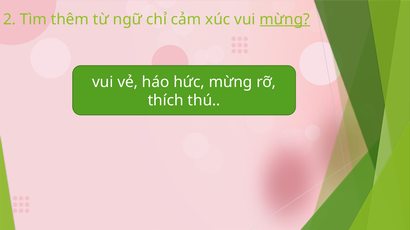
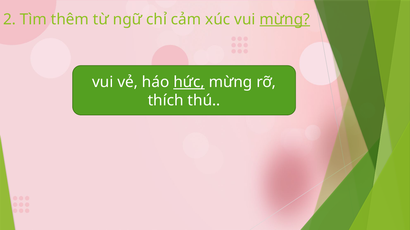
hức underline: none -> present
